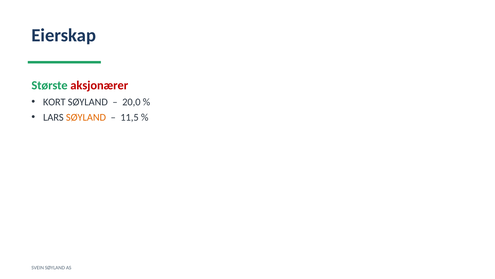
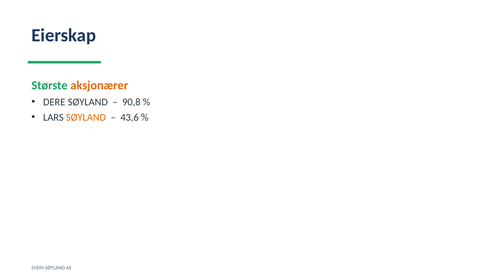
aksjonærer colour: red -> orange
KORT: KORT -> DERE
20,0: 20,0 -> 90,8
11,5: 11,5 -> 43,6
